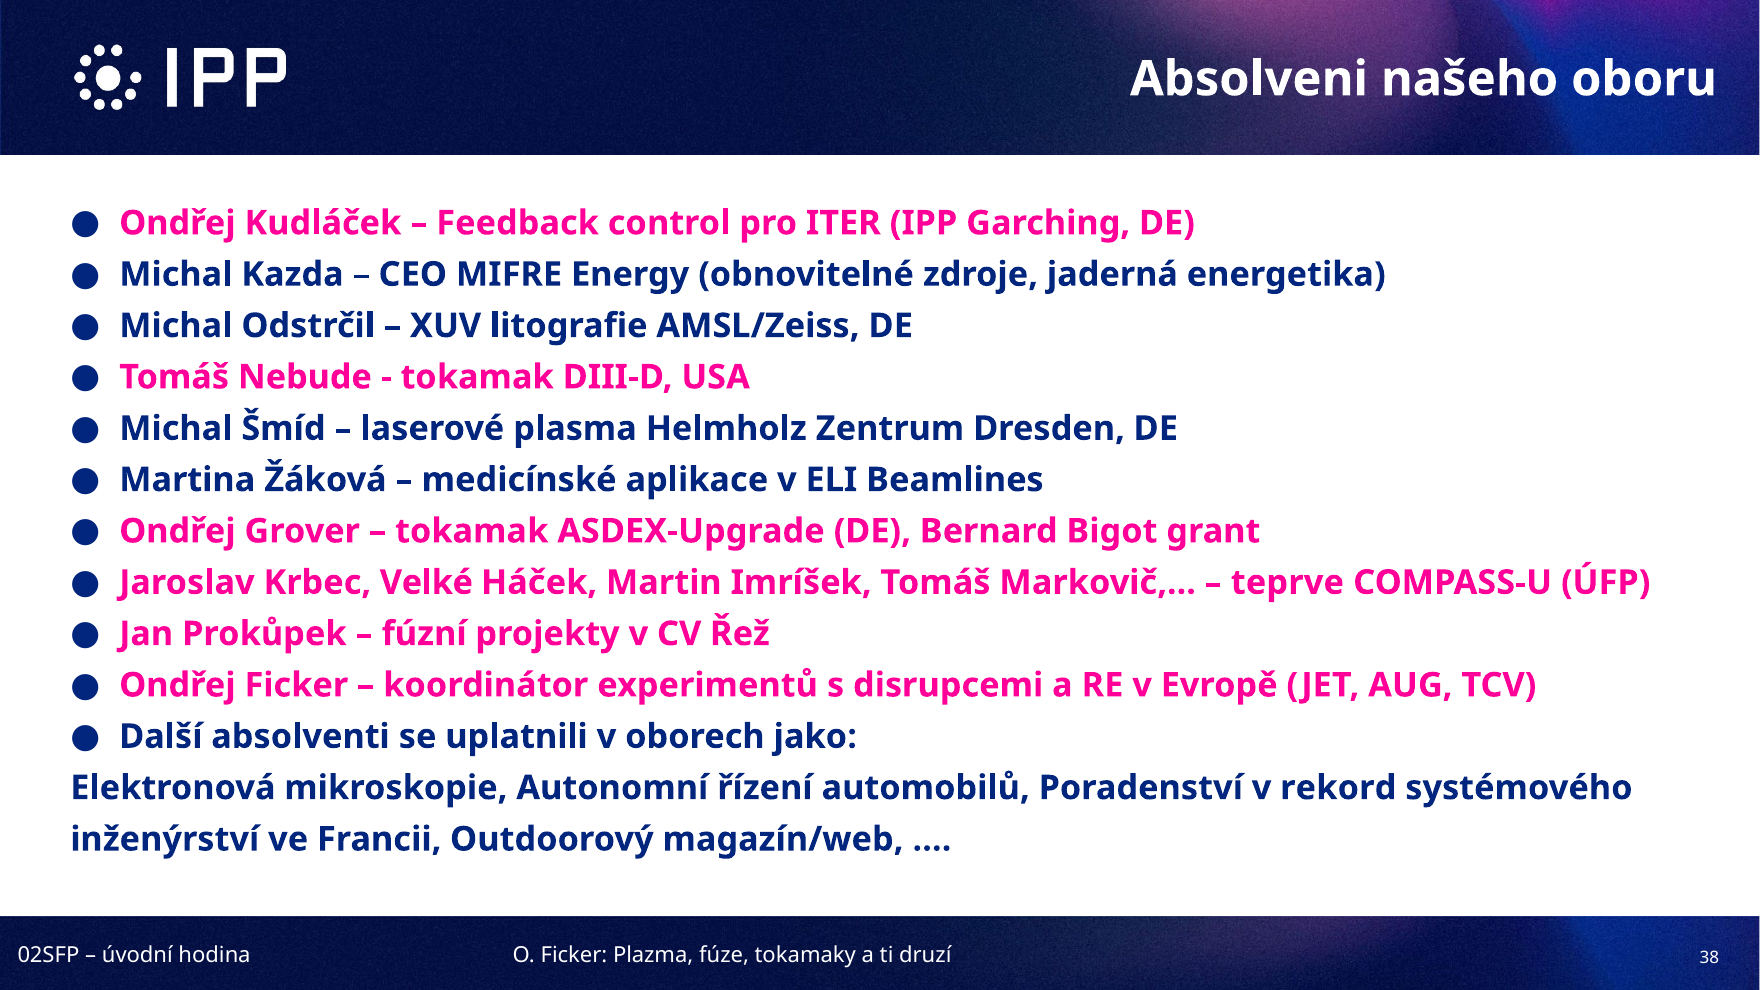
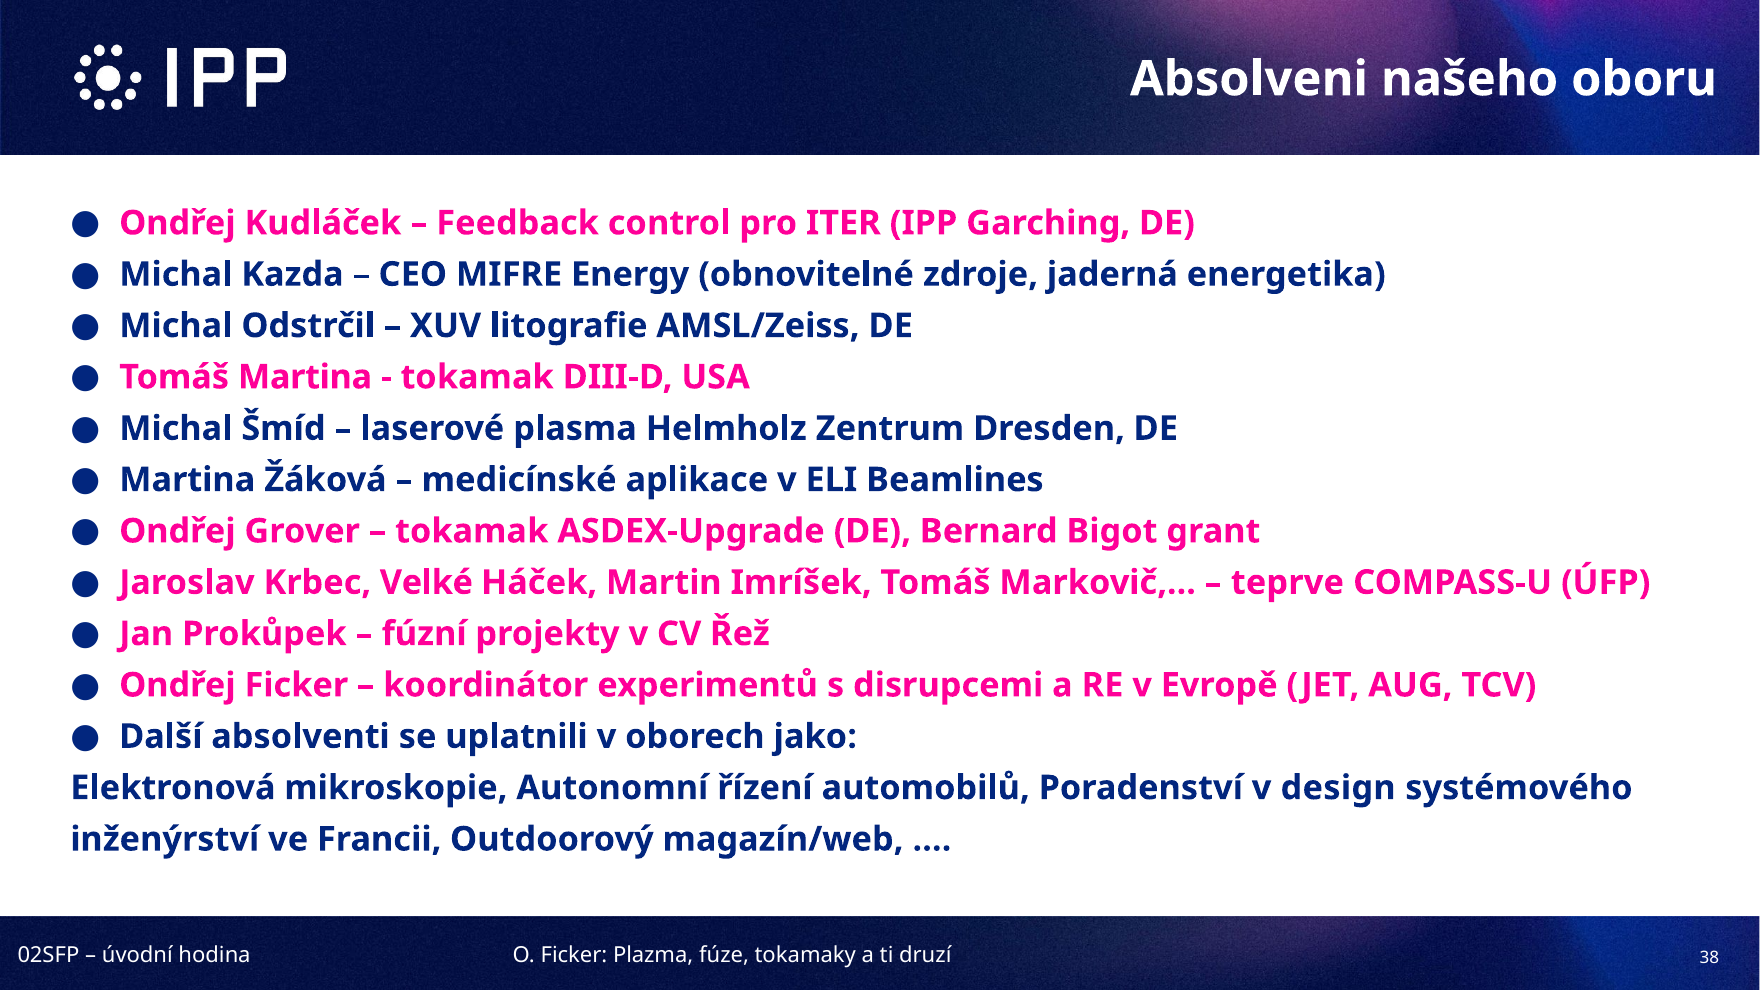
Tomáš Nebude: Nebude -> Martina
rekord: rekord -> design
